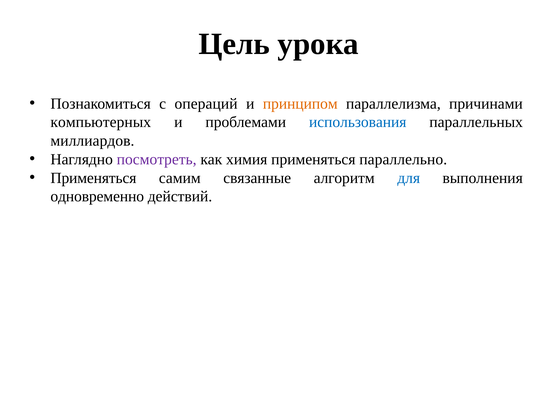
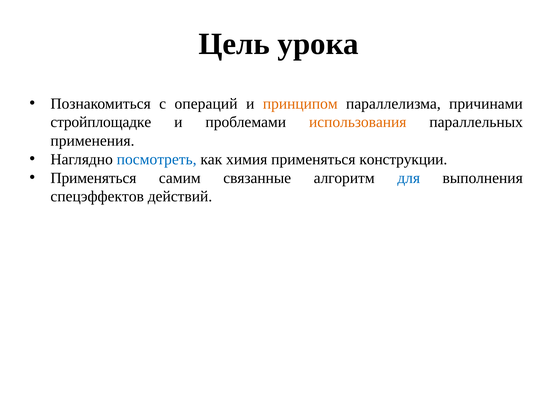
компьютерных: компьютерных -> стройплощадке
использования colour: blue -> orange
миллиардов: миллиардов -> применения
посмотреть colour: purple -> blue
параллельно: параллельно -> конструкции
одновременно: одновременно -> спецэффектов
